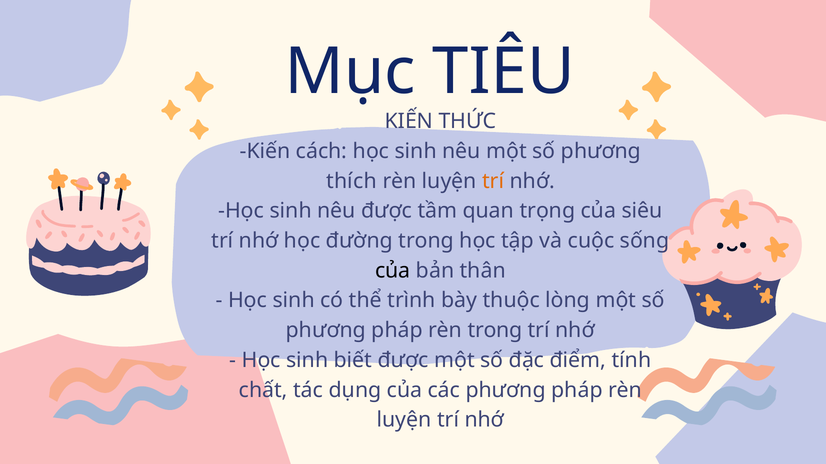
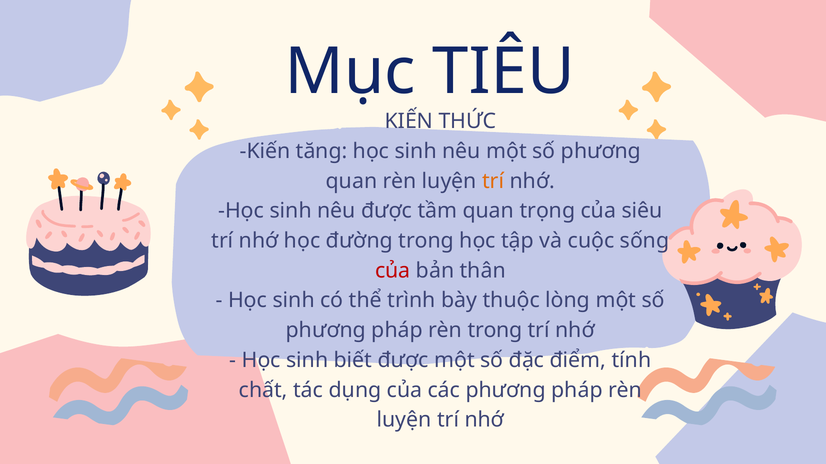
cách: cách -> tăng
thích at (351, 181): thích -> quan
của at (393, 271) colour: black -> red
